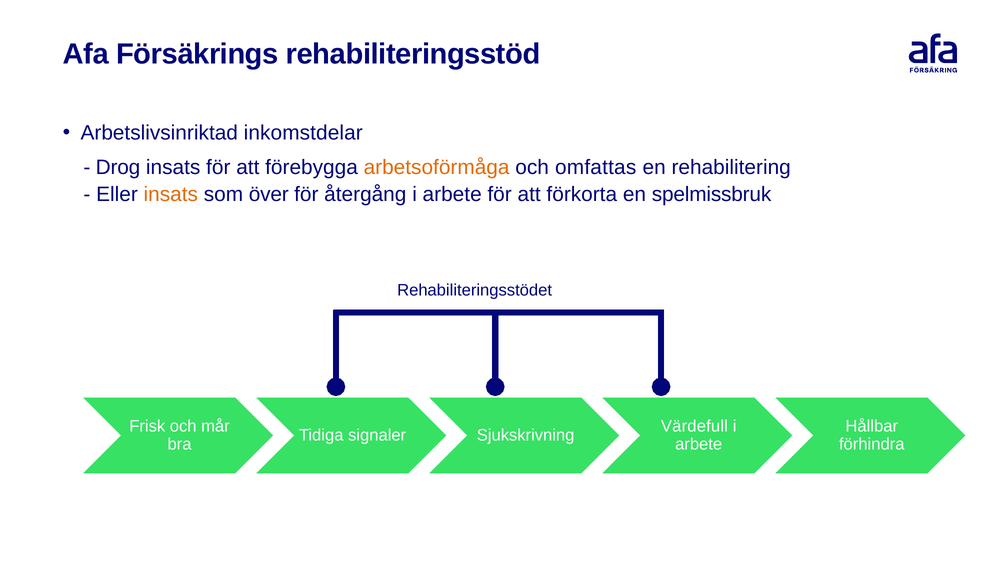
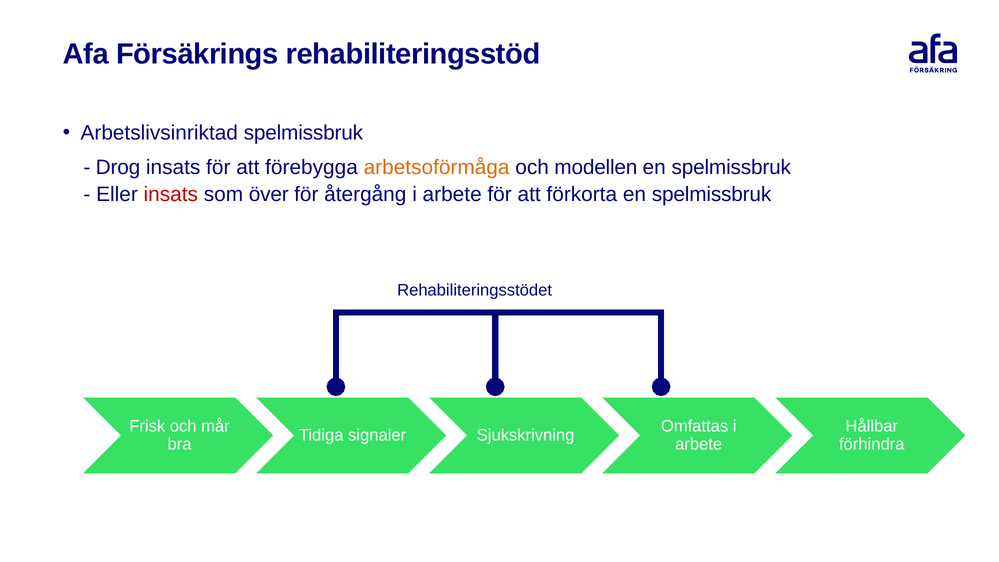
Arbetslivsinriktad inkomstdelar: inkomstdelar -> spelmissbruk
omfattas: omfattas -> modellen
rehabilitering at (731, 168): rehabilitering -> spelmissbruk
insats at (171, 194) colour: orange -> red
Värdefull: Värdefull -> Omfattas
